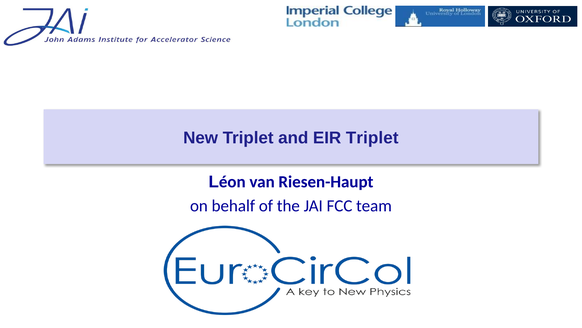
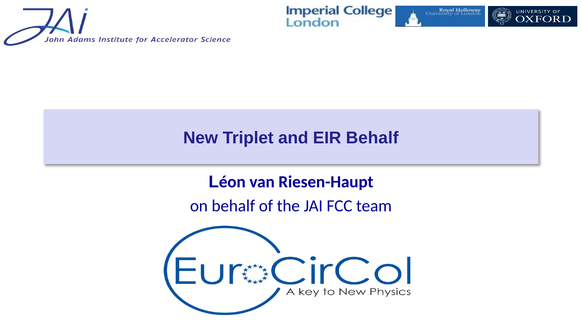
EIR Triplet: Triplet -> Behalf
